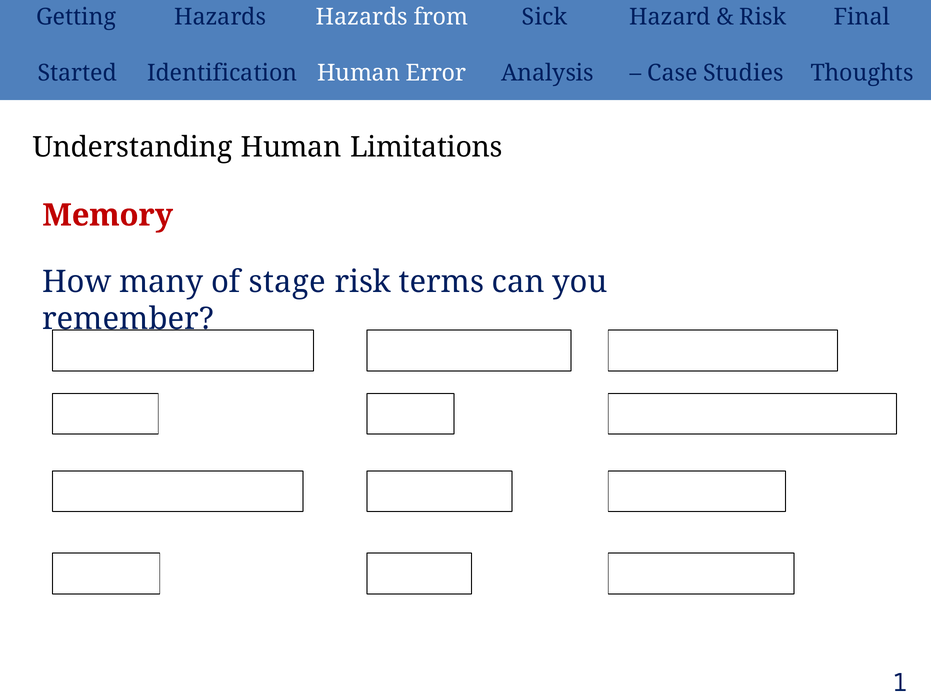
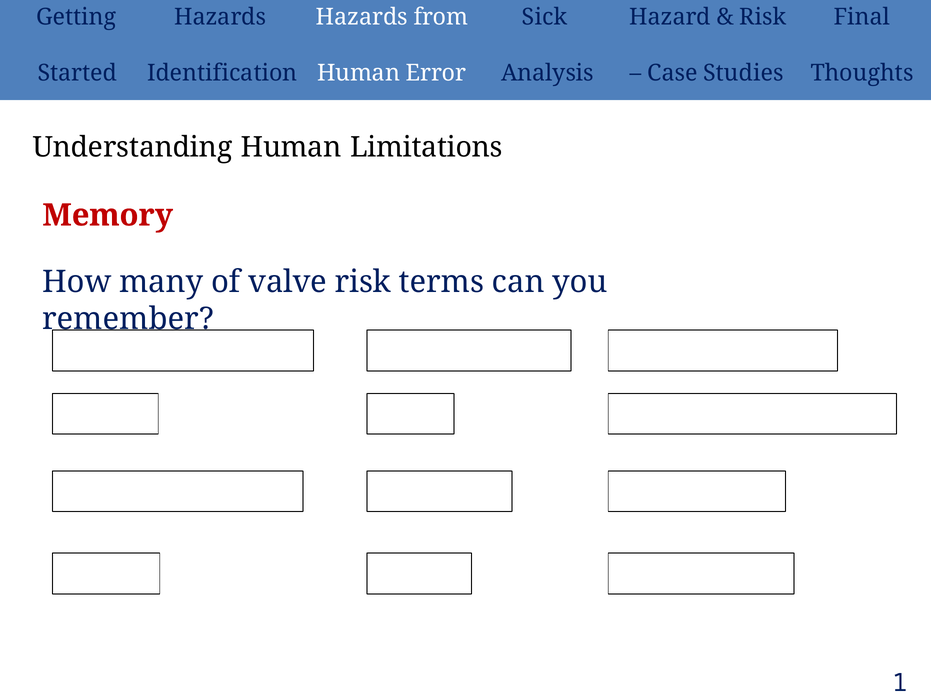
stage: stage -> valve
